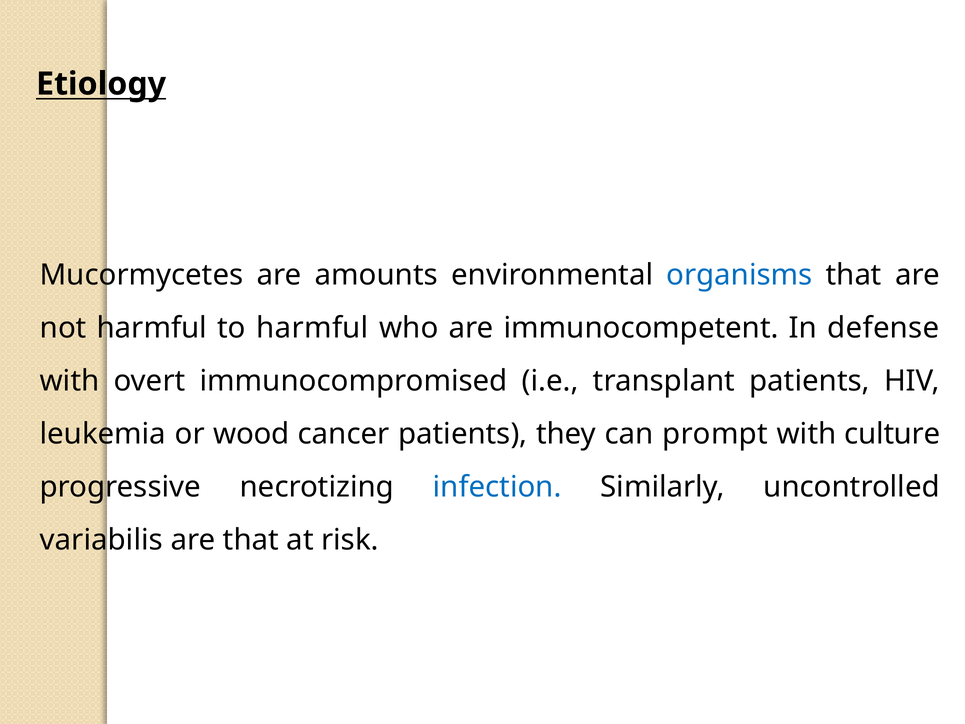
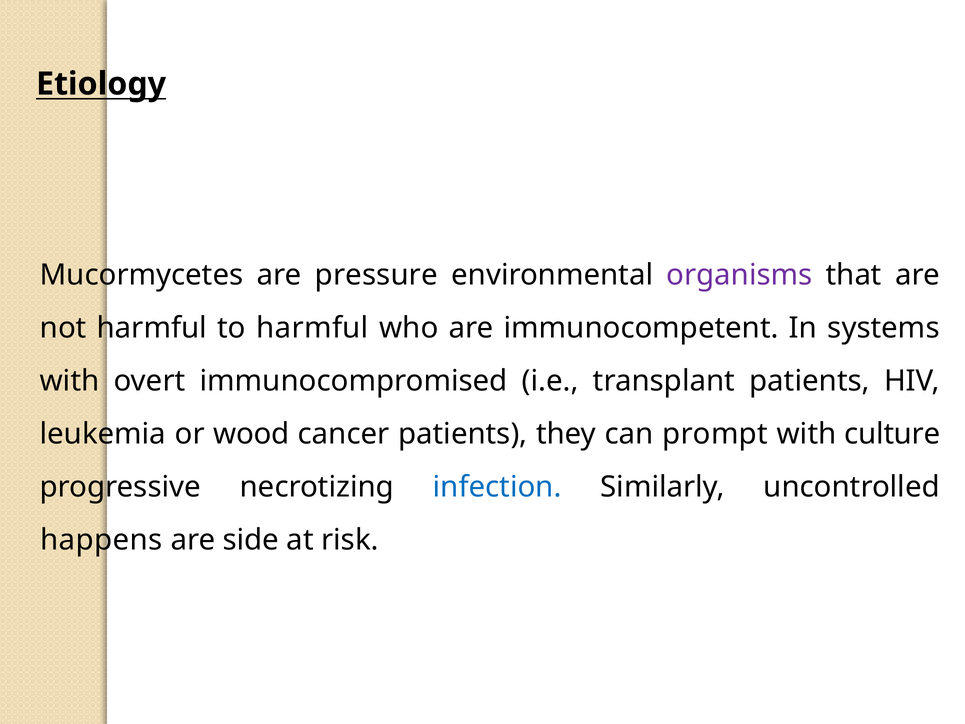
amounts: amounts -> pressure
organisms colour: blue -> purple
defense: defense -> systems
variabilis: variabilis -> happens
are that: that -> side
